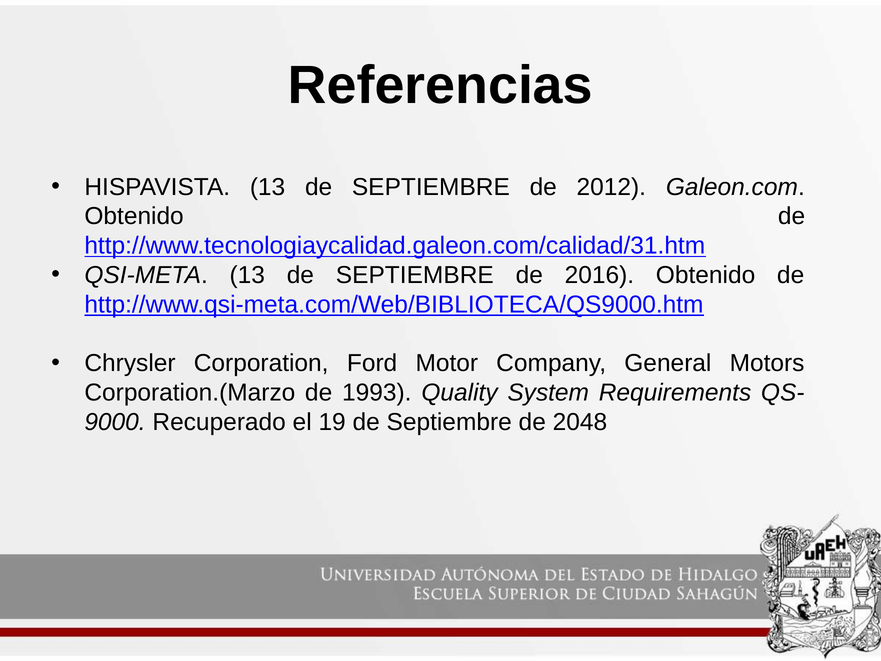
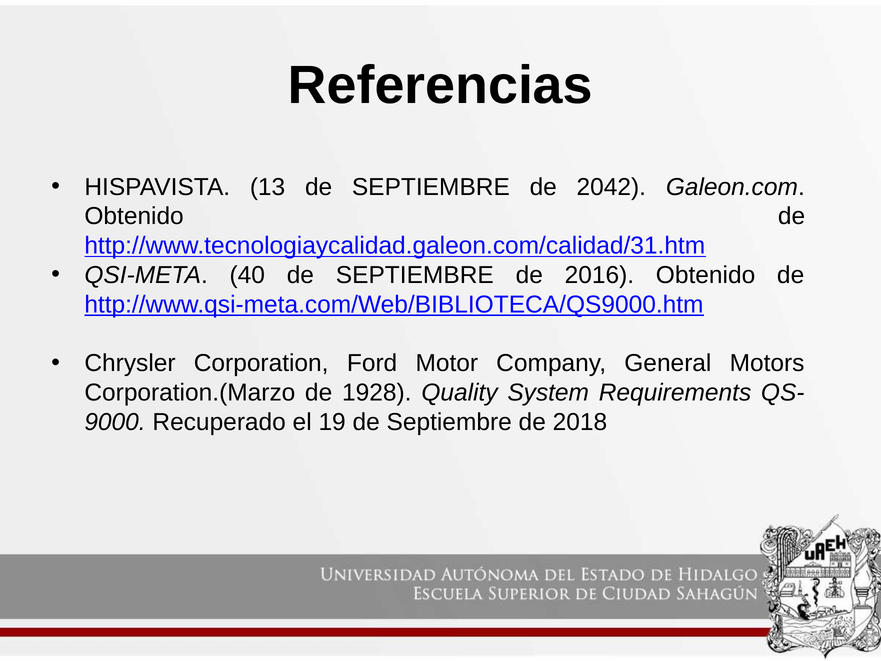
2012: 2012 -> 2042
QSI-META 13: 13 -> 40
1993: 1993 -> 1928
2048: 2048 -> 2018
